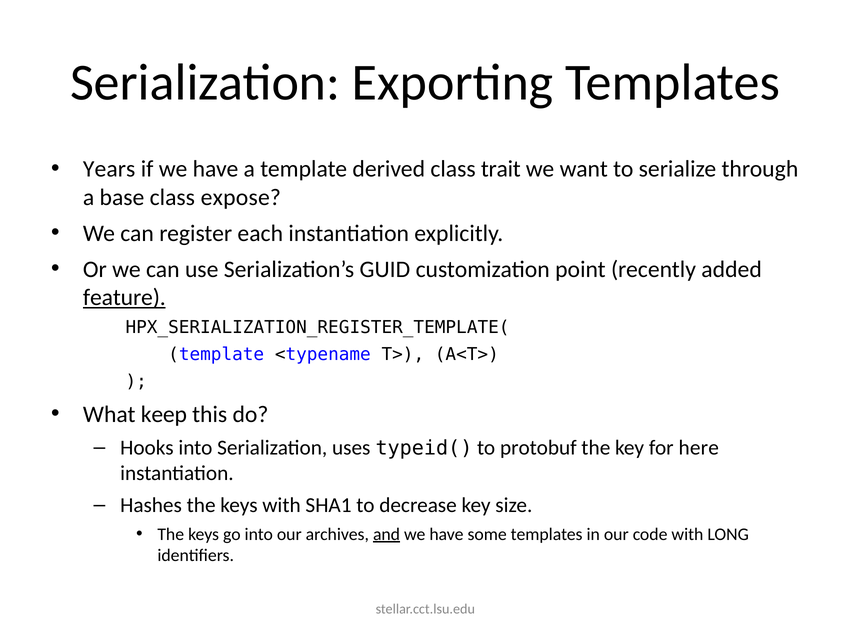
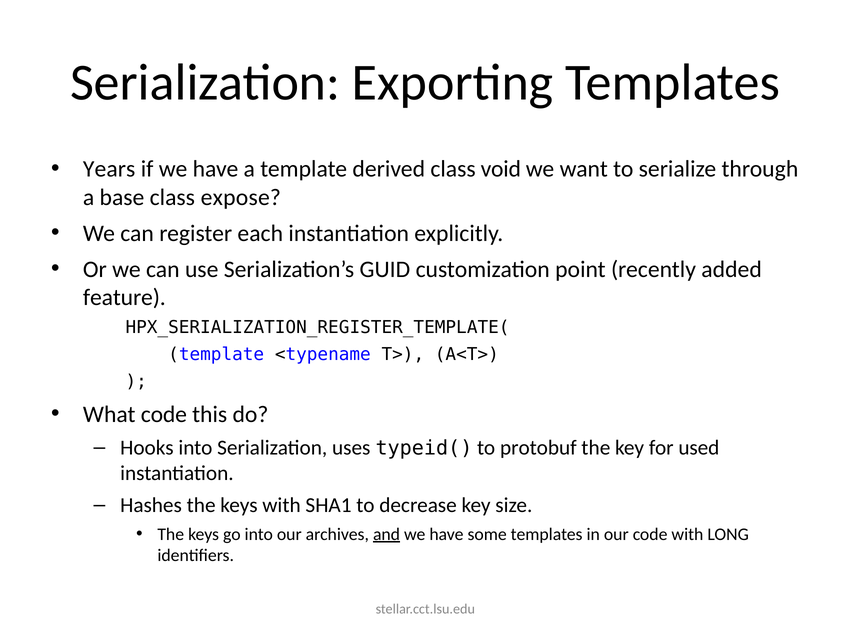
trait: trait -> void
feature underline: present -> none
What keep: keep -> code
here: here -> used
